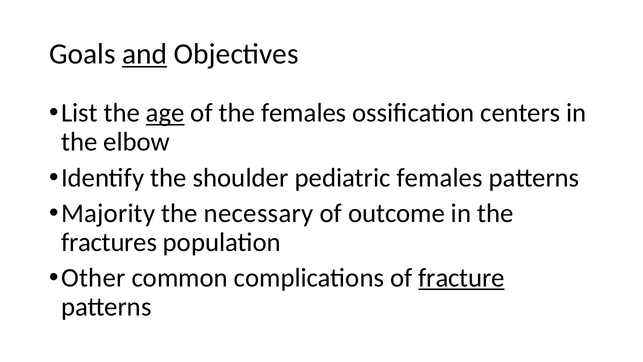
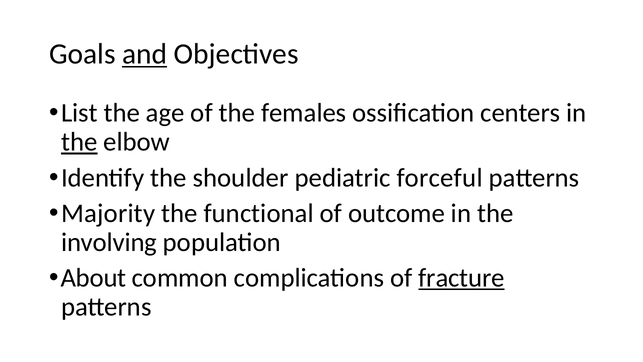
age underline: present -> none
the at (79, 142) underline: none -> present
pediatric females: females -> forceful
necessary: necessary -> functional
fractures: fractures -> involving
Other: Other -> About
